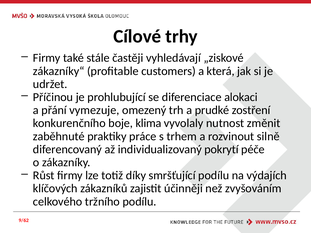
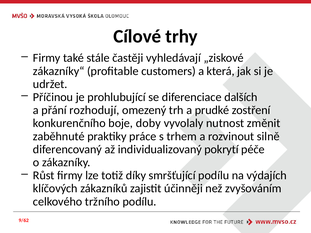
alokaci: alokaci -> dalších
vymezuje: vymezuje -> rozhodují
klima: klima -> doby
